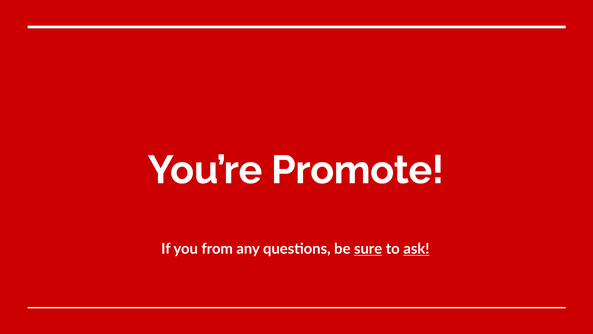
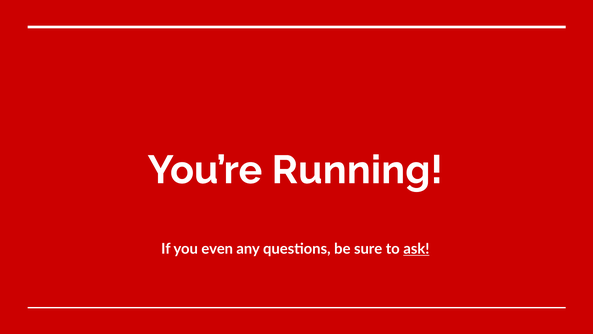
Promote: Promote -> Running
from: from -> even
sure underline: present -> none
